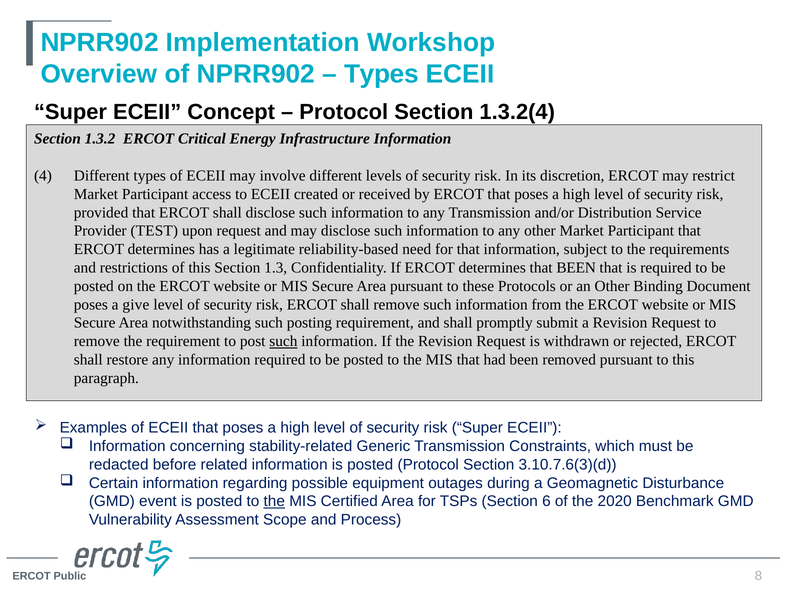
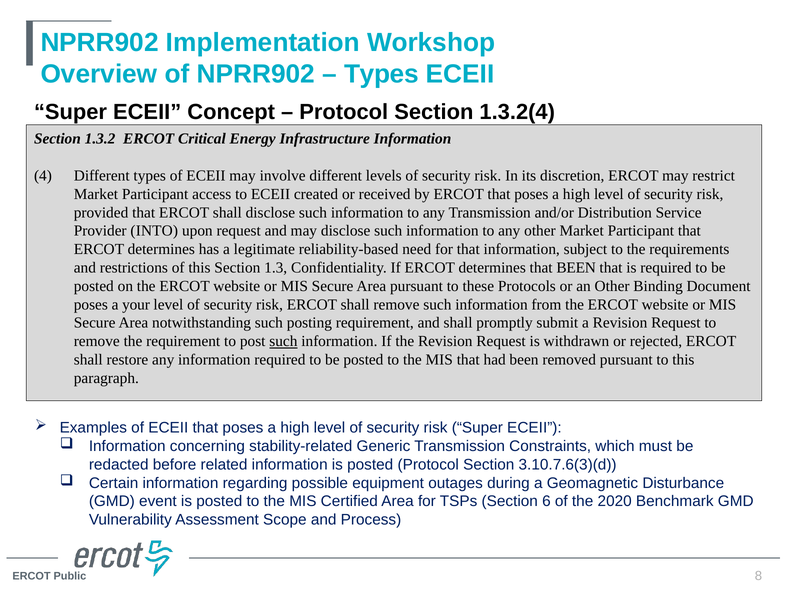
TEST: TEST -> INTO
give: give -> your
the at (274, 501) underline: present -> none
